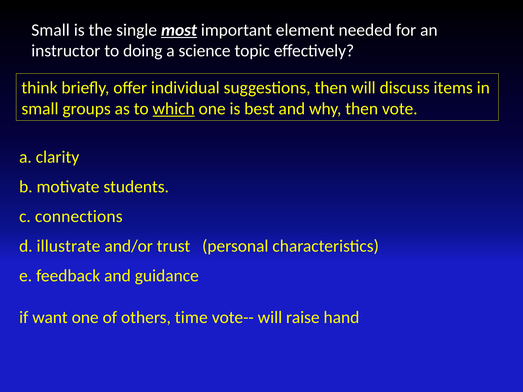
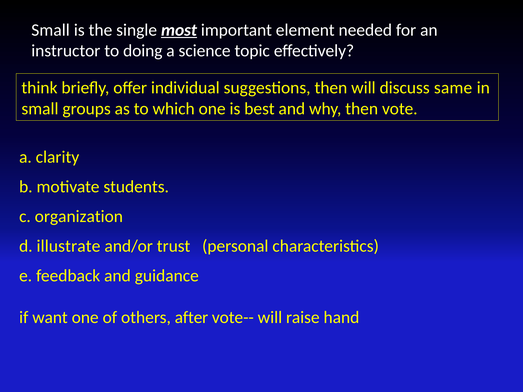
items: items -> same
which underline: present -> none
connections: connections -> organization
time: time -> after
